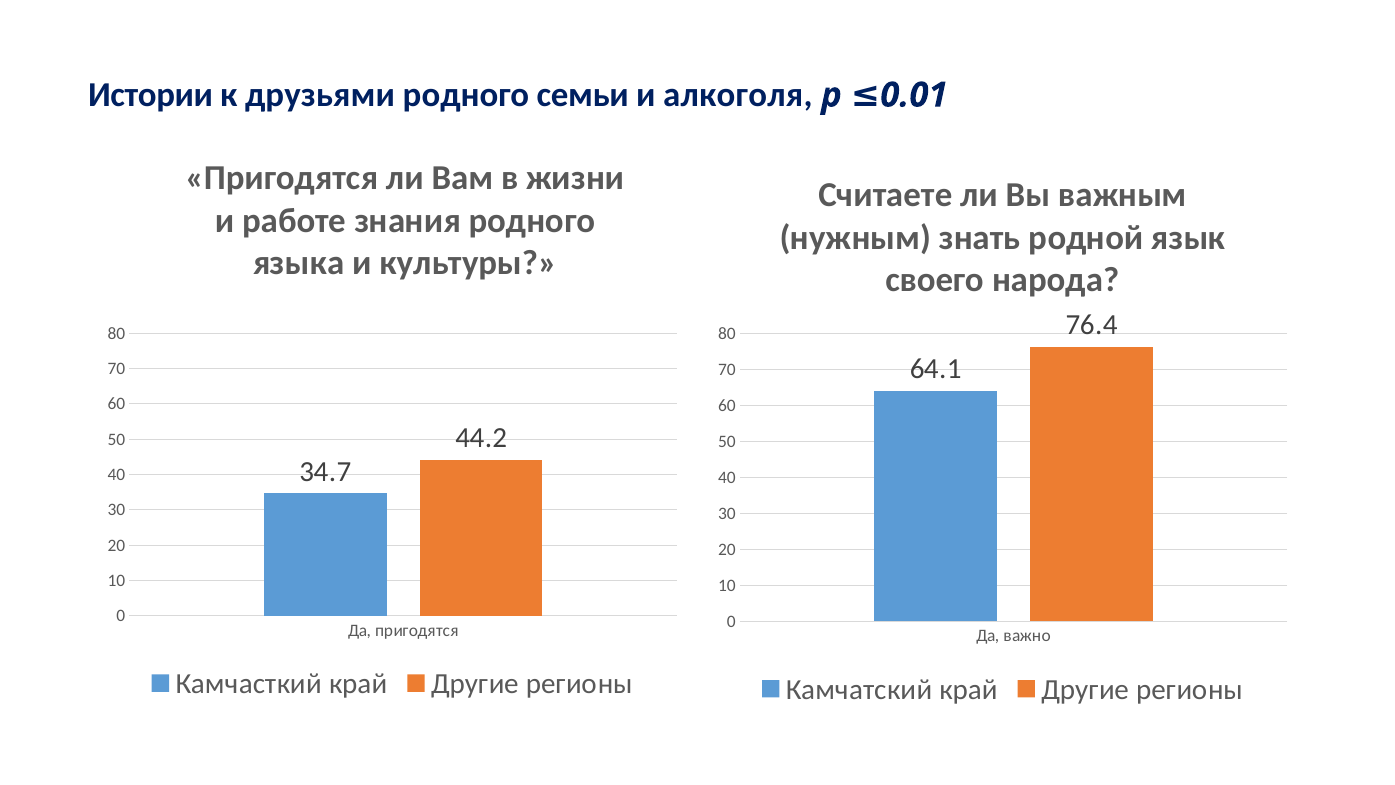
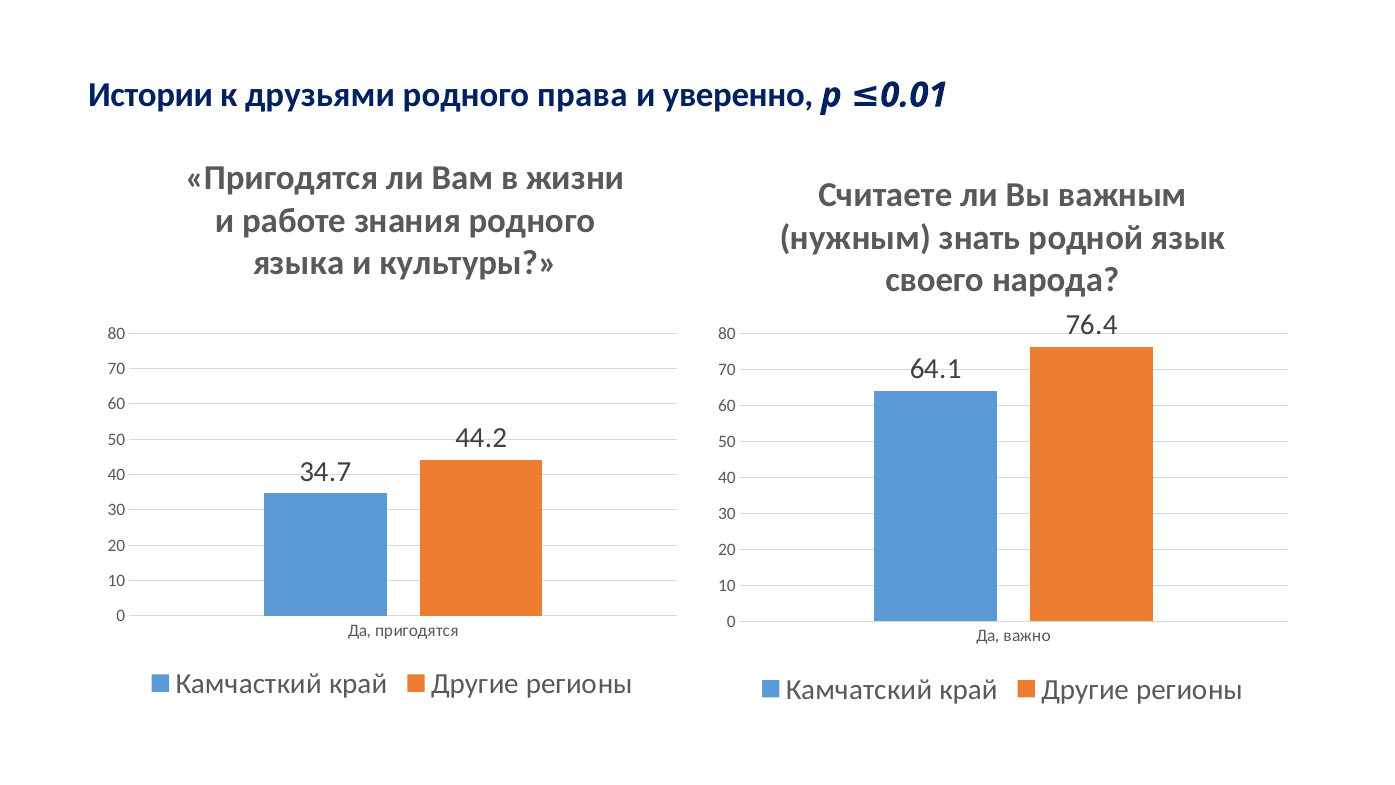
семьи: семьи -> права
алкоголя: алкоголя -> уверенно
